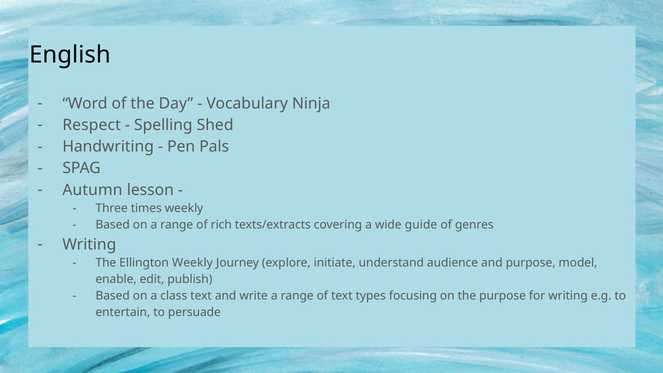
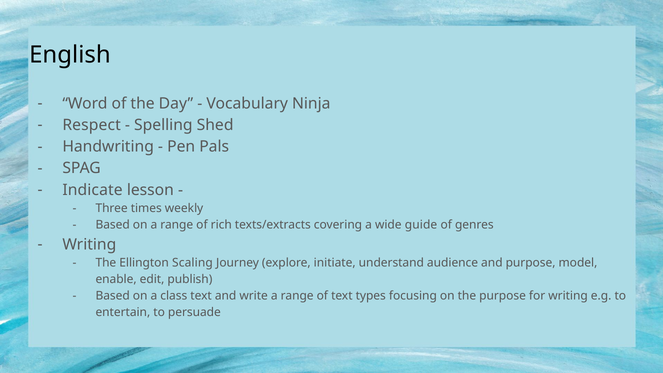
Autumn: Autumn -> Indicate
Ellington Weekly: Weekly -> Scaling
